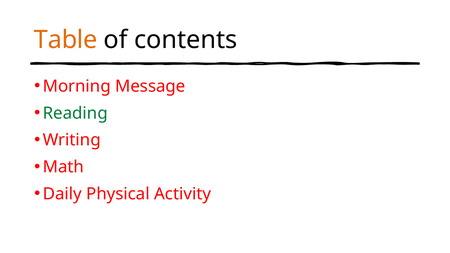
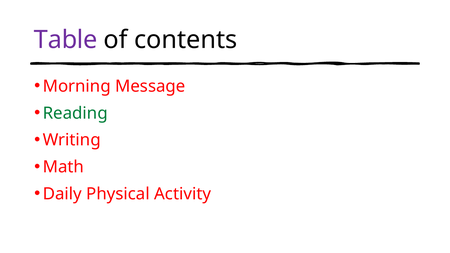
Table colour: orange -> purple
